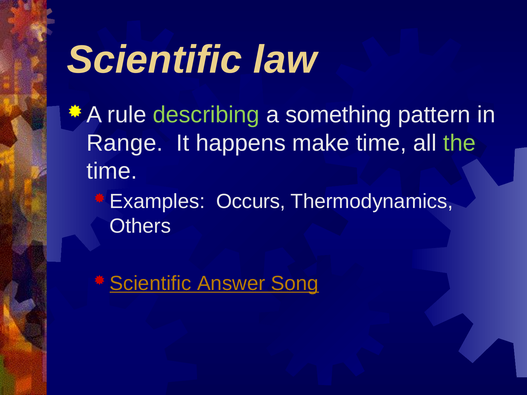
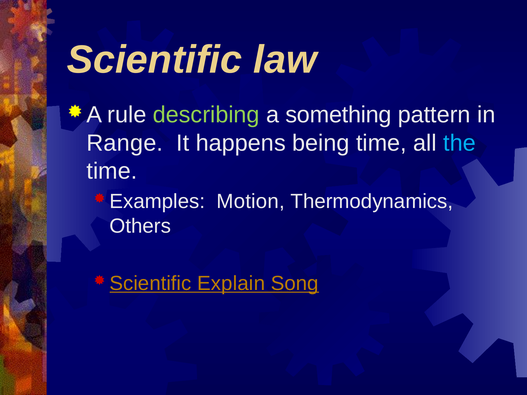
make: make -> being
the colour: light green -> light blue
Occurs: Occurs -> Motion
Answer: Answer -> Explain
